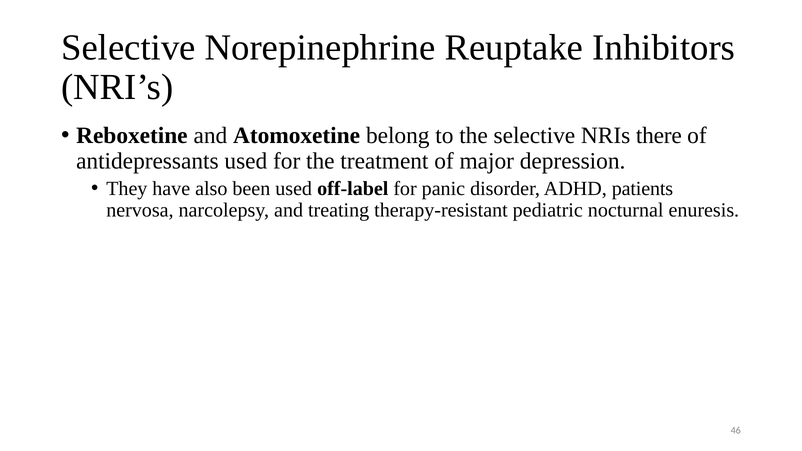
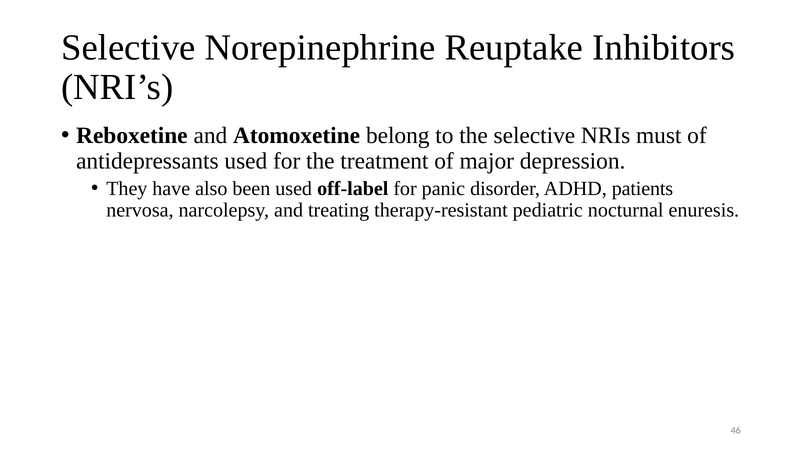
there: there -> must
